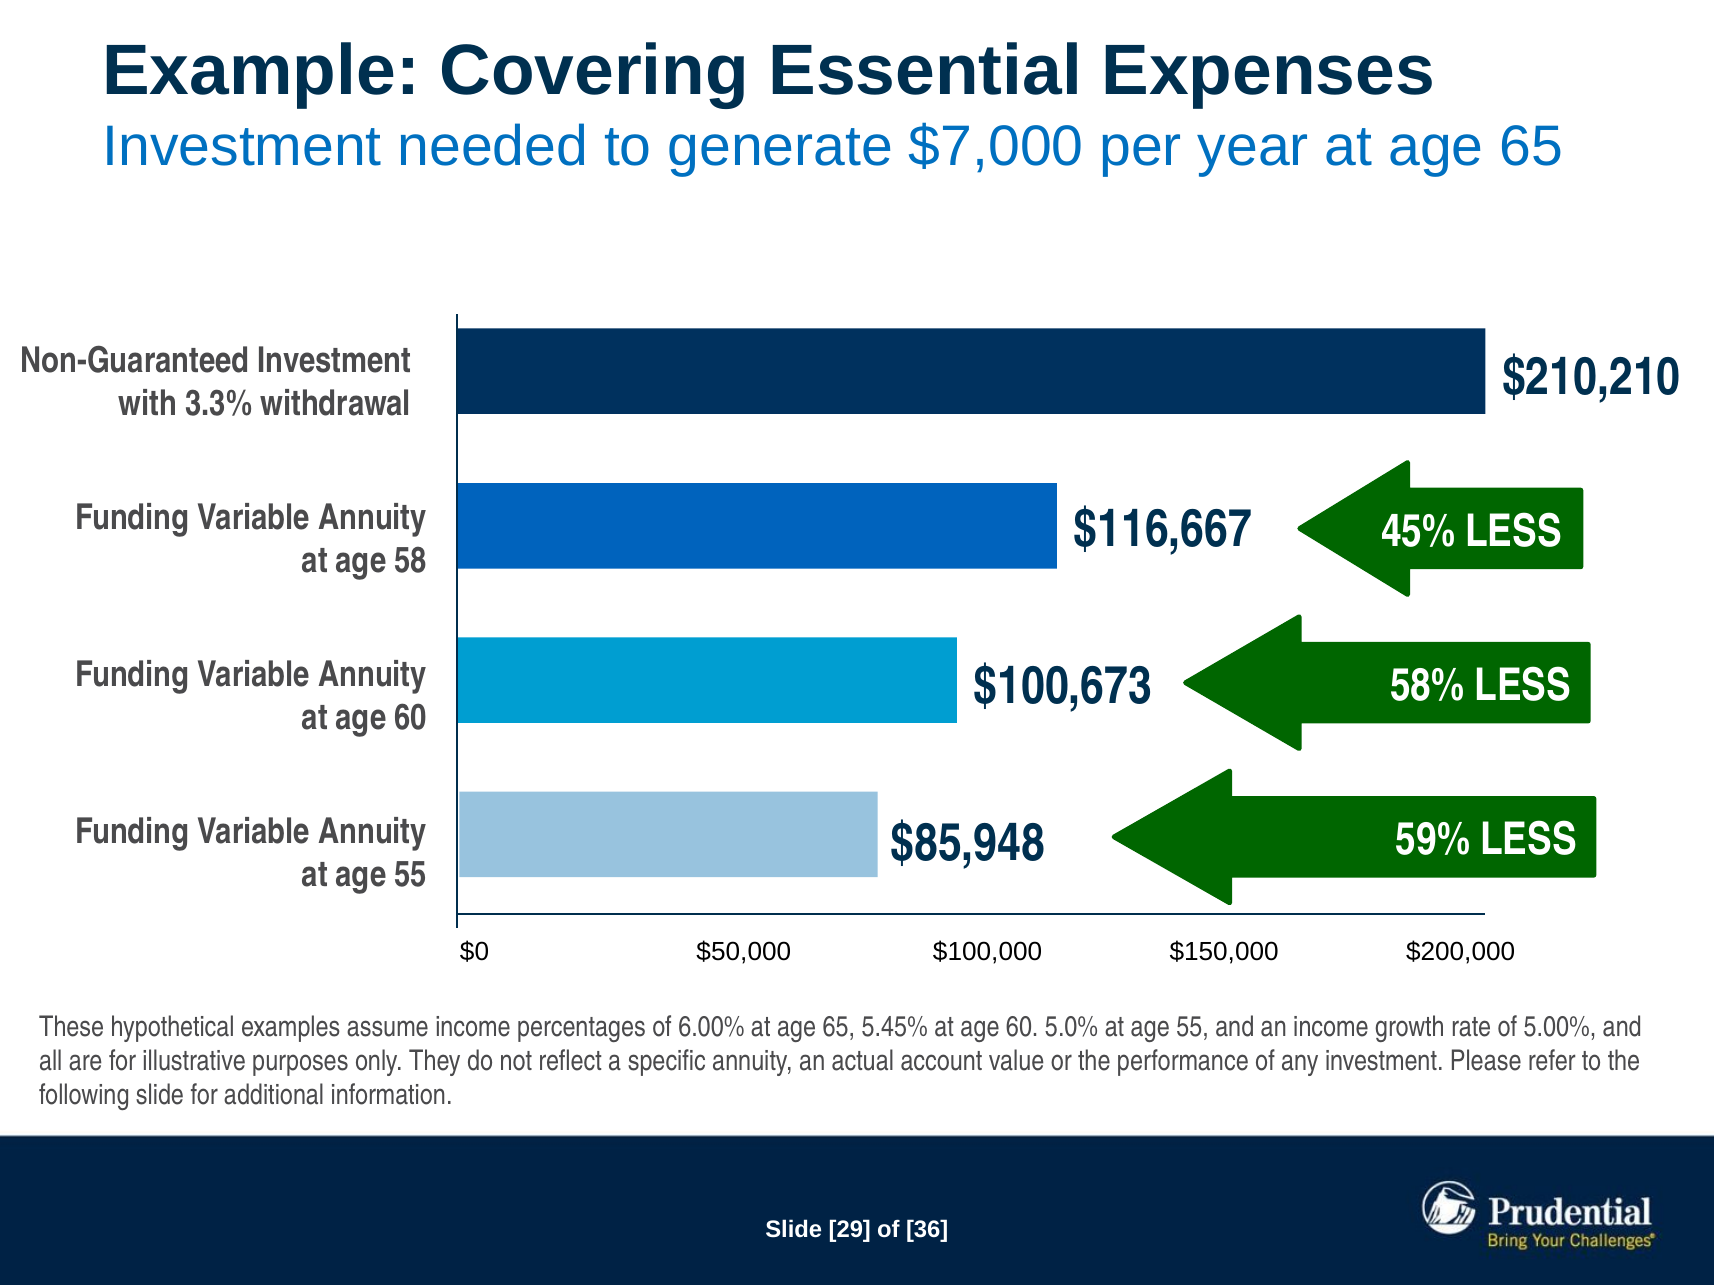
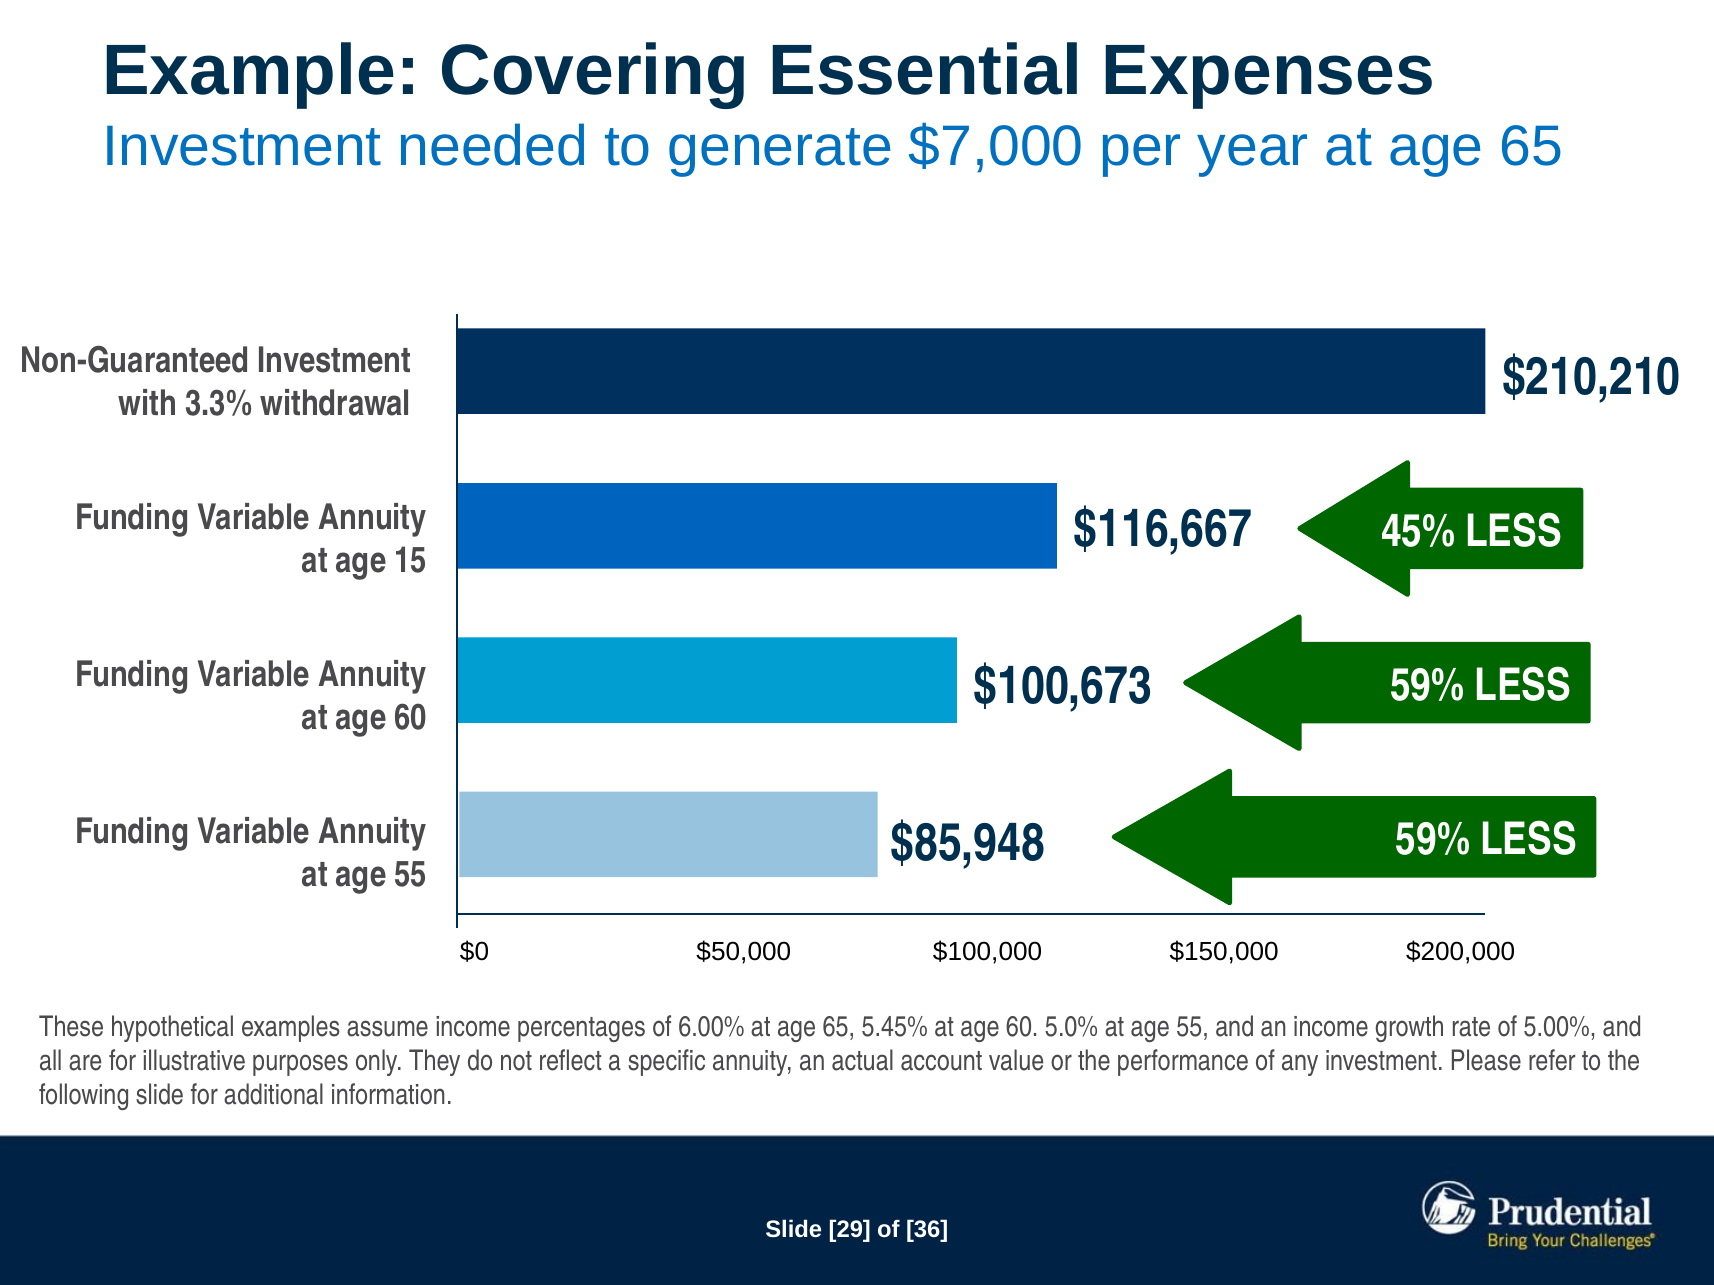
58: 58 -> 15
58% at (1427, 686): 58% -> 59%
